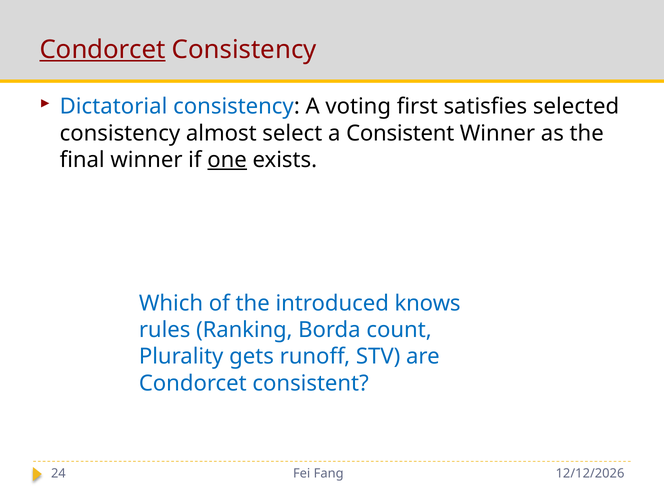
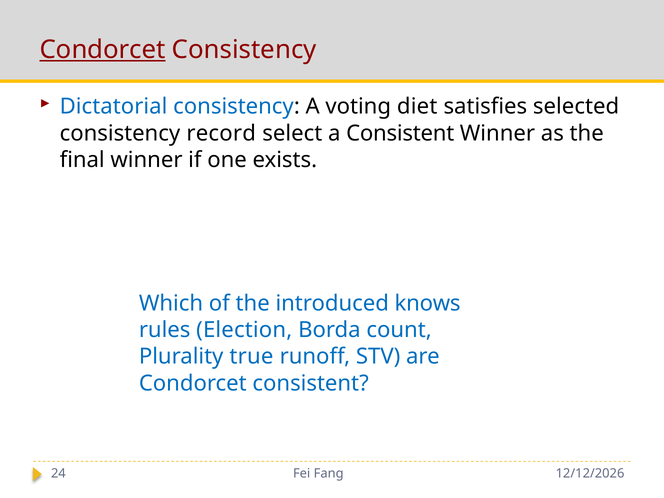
first: first -> diet
almost: almost -> record
one underline: present -> none
Ranking: Ranking -> Election
gets: gets -> true
